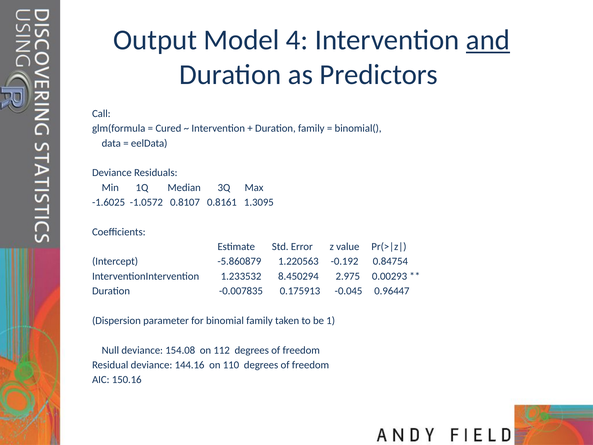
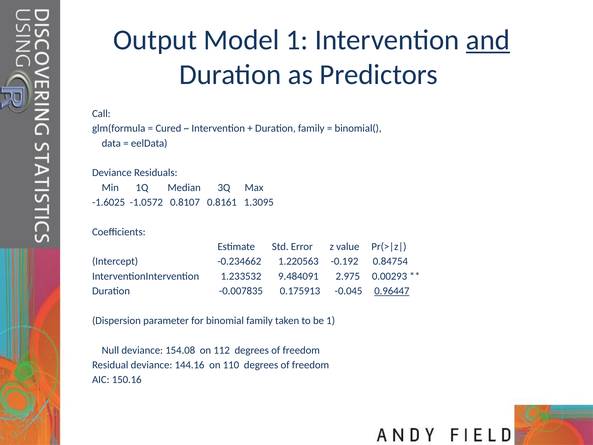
Model 4: 4 -> 1
-5.860879: -5.860879 -> -0.234662
8.450294: 8.450294 -> 9.484091
0.96447 underline: none -> present
